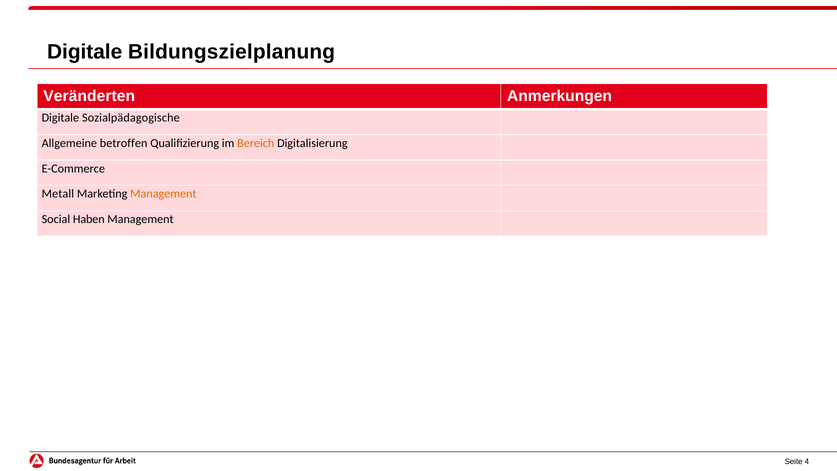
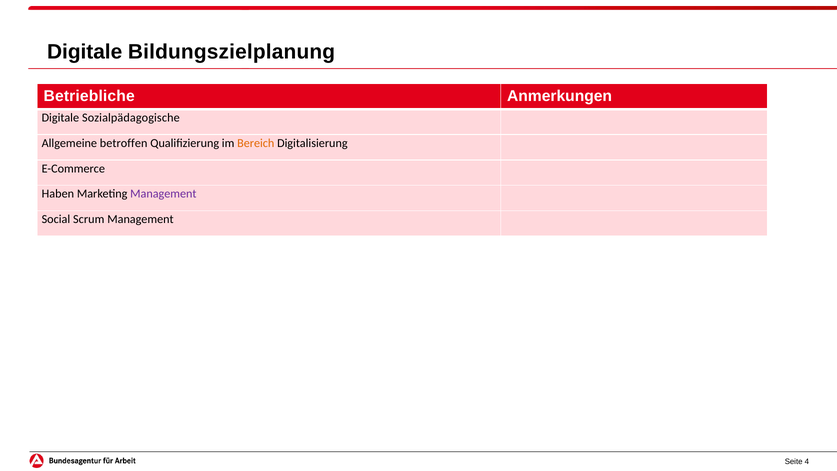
Veränderten: Veränderten -> Betriebliche
Metall: Metall -> Haben
Management at (163, 194) colour: orange -> purple
Haben: Haben -> Scrum
